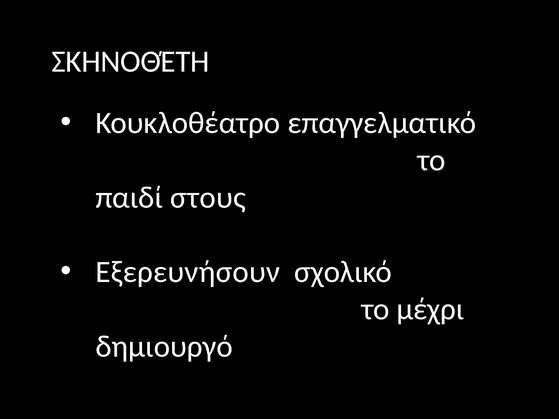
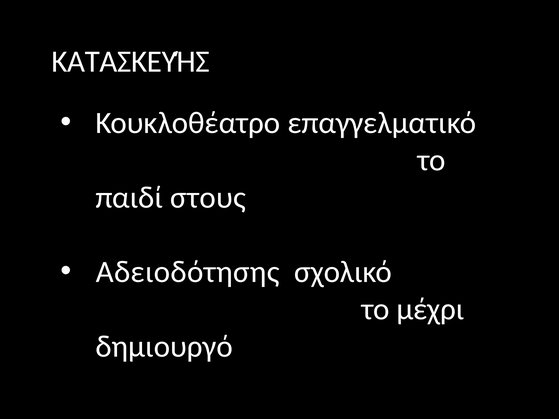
ΣΚΗΝΟΘΈΤΗ: ΣΚΗΝΟΘΈΤΗ -> ΚΑΤΑΣΚΕΥΉΣ
Εξερευνήσουν: Εξερευνήσουν -> Αδειοδότησης
